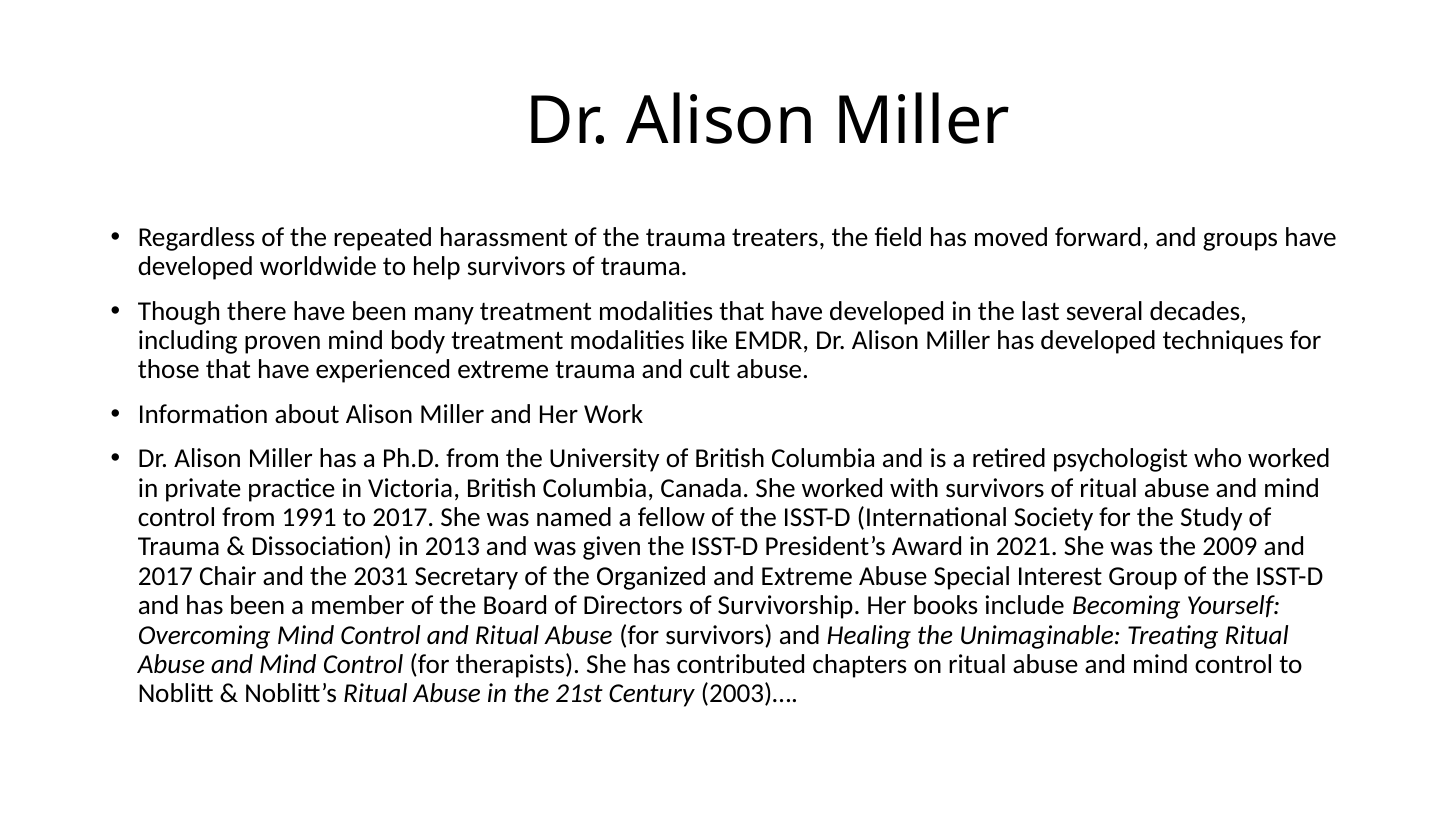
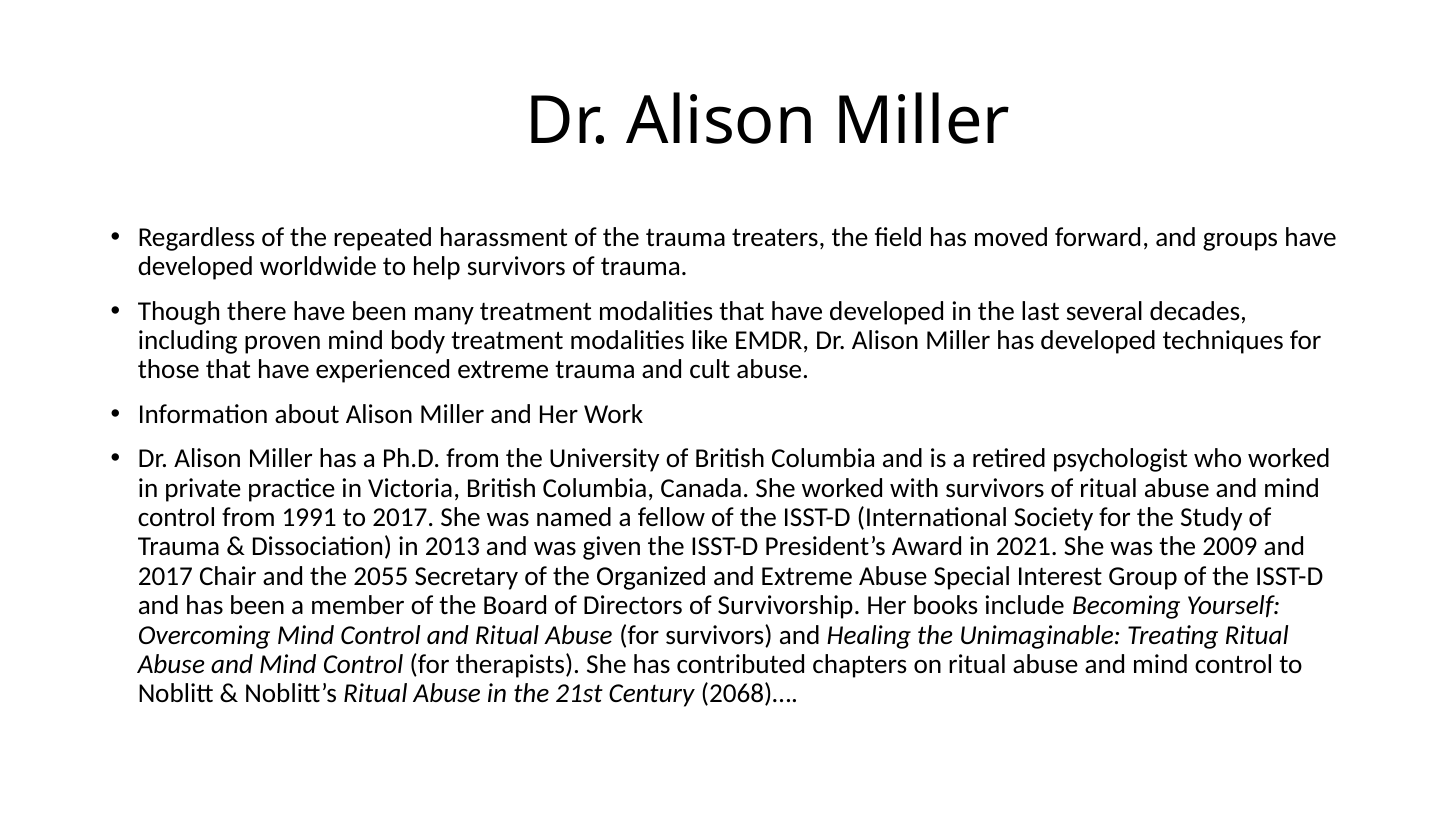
2031: 2031 -> 2055
2003)…: 2003)… -> 2068)…
